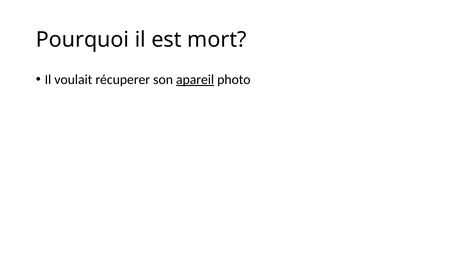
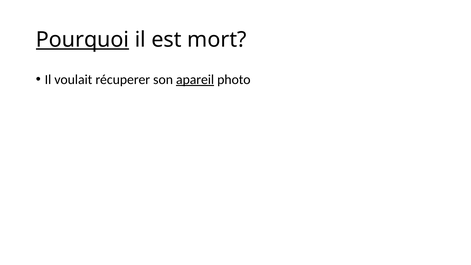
Pourquoi underline: none -> present
